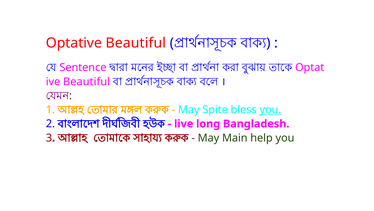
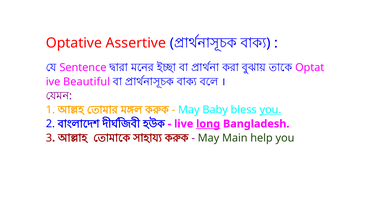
Optative Beautiful: Beautiful -> Assertive
Spite: Spite -> Baby
long underline: none -> present
